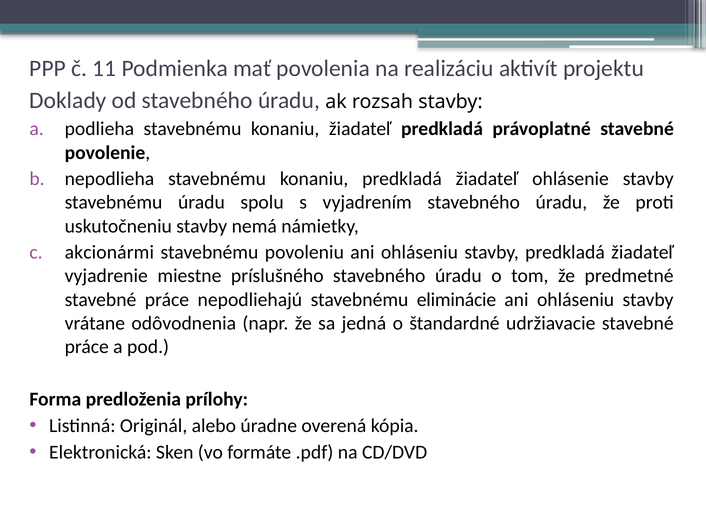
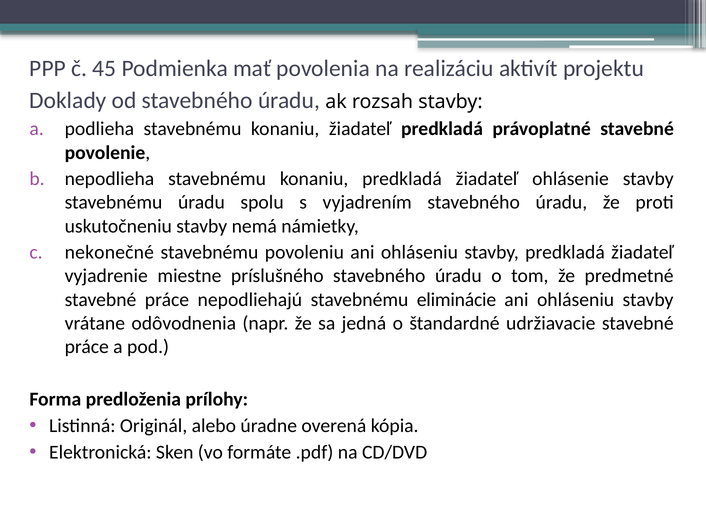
11: 11 -> 45
akcionármi: akcionármi -> nekonečné
